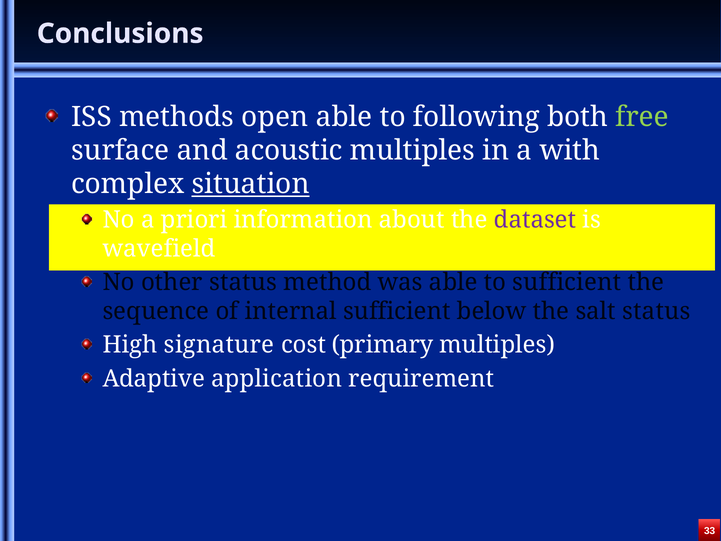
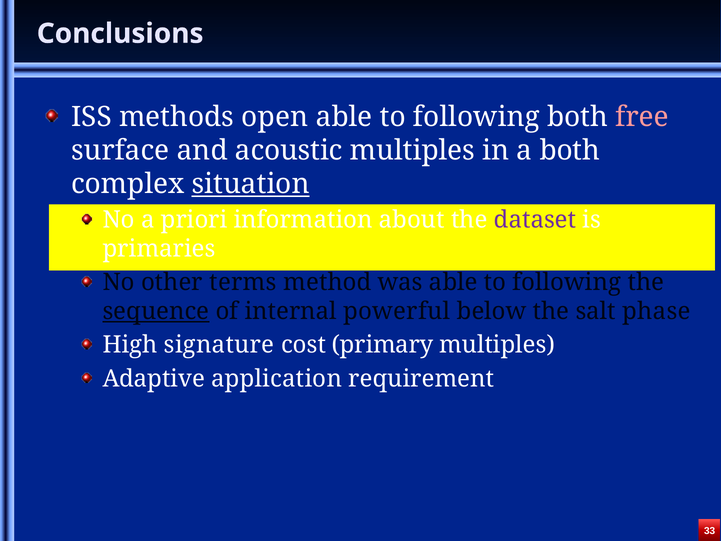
free colour: light green -> pink
a with: with -> both
wavefield: wavefield -> primaries
other status: status -> terms
was able to sufficient: sufficient -> following
sequence underline: none -> present
internal sufficient: sufficient -> powerful
salt status: status -> phase
